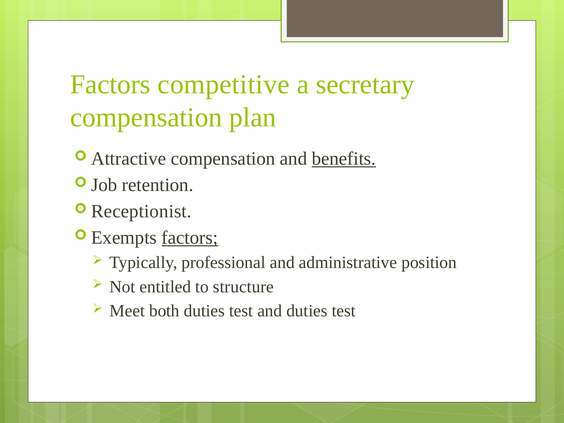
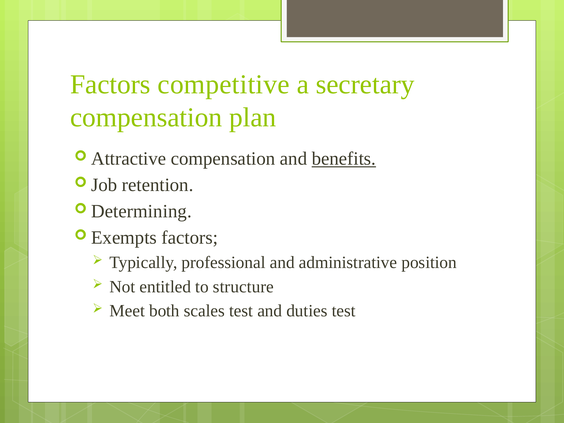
Receptionist: Receptionist -> Determining
factors at (190, 238) underline: present -> none
both duties: duties -> scales
